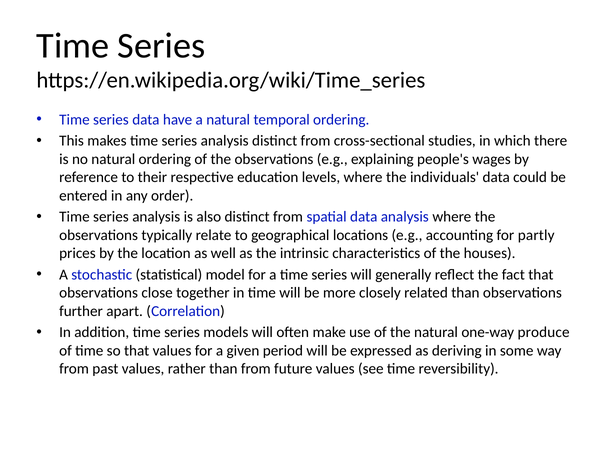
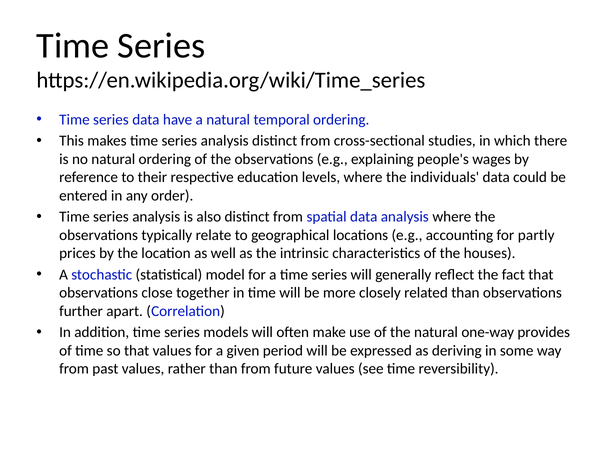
produce: produce -> provides
